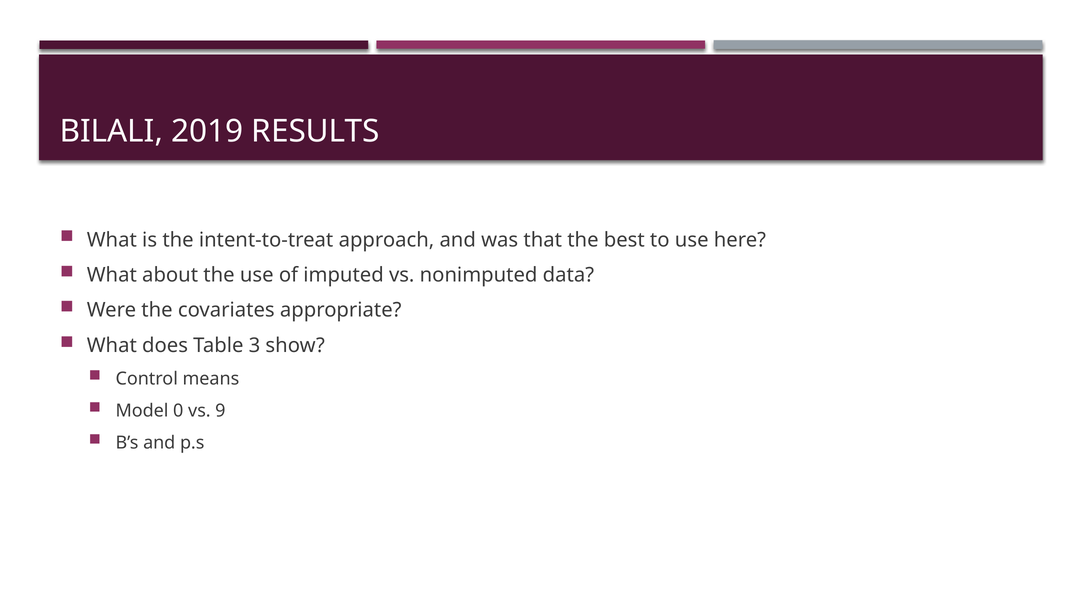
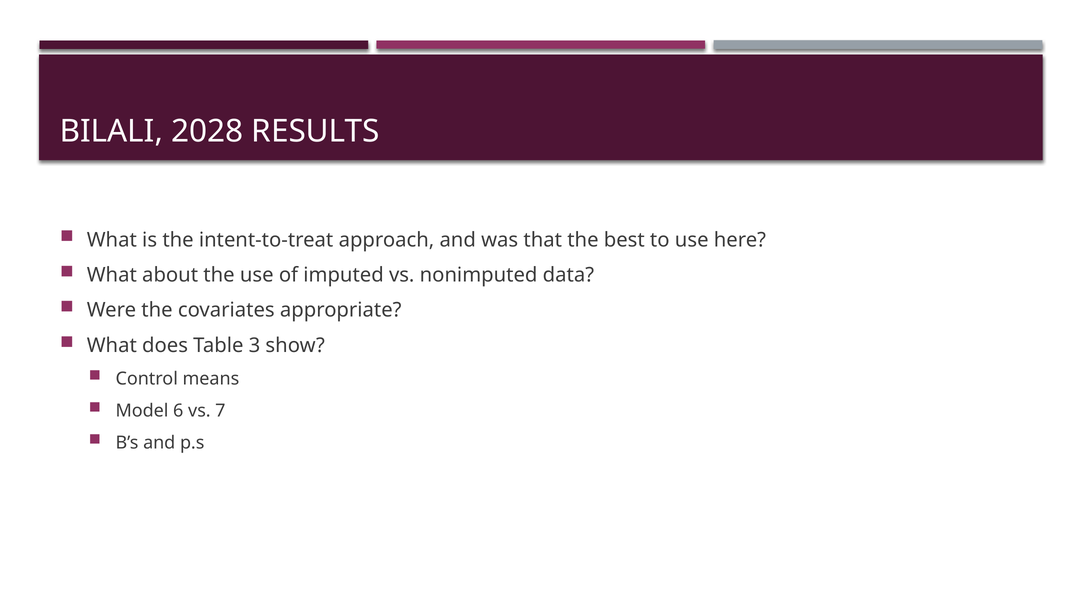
2019: 2019 -> 2028
0: 0 -> 6
9: 9 -> 7
